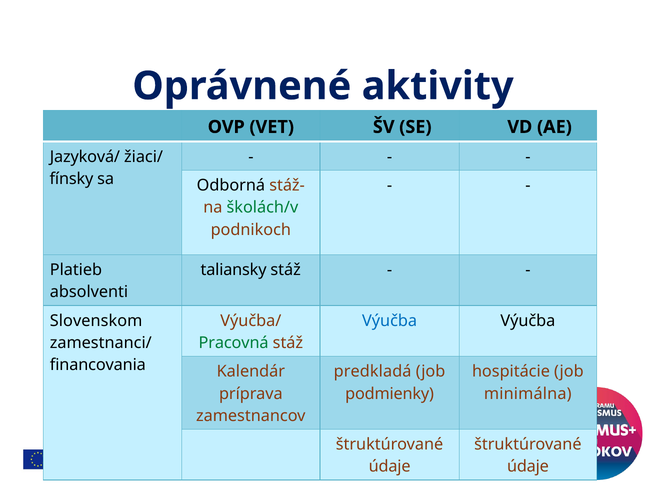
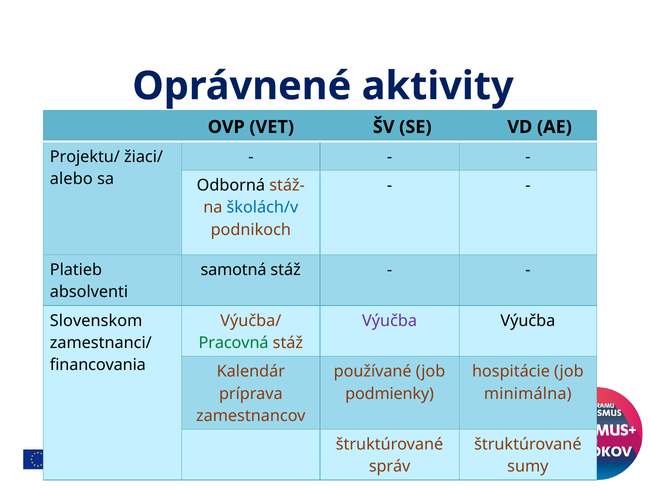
Jazyková/: Jazyková/ -> Projektu/
fínsky: fínsky -> alebo
školách/v colour: green -> blue
taliansky: taliansky -> samotná
Výučba at (390, 320) colour: blue -> purple
predkladá: predkladá -> používané
údaje at (390, 466): údaje -> správ
údaje at (528, 466): údaje -> sumy
